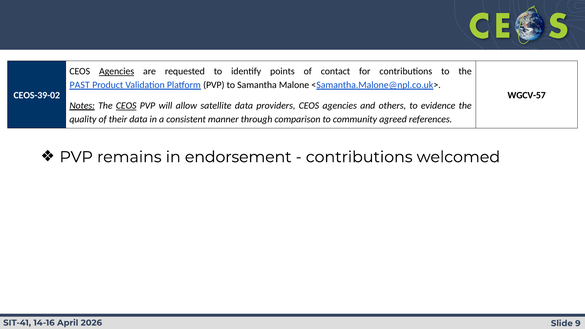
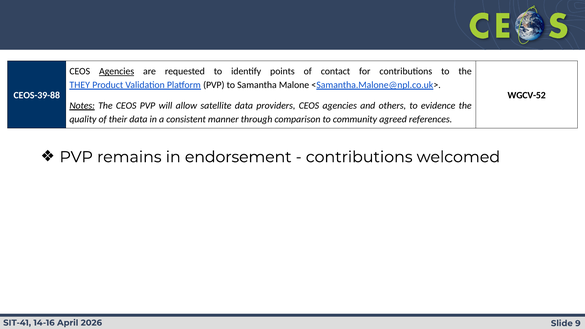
PAST: PAST -> THEY
CEOS-39-02: CEOS-39-02 -> CEOS-39-88
WGCV-57: WGCV-57 -> WGCV-52
CEOS at (126, 106) underline: present -> none
